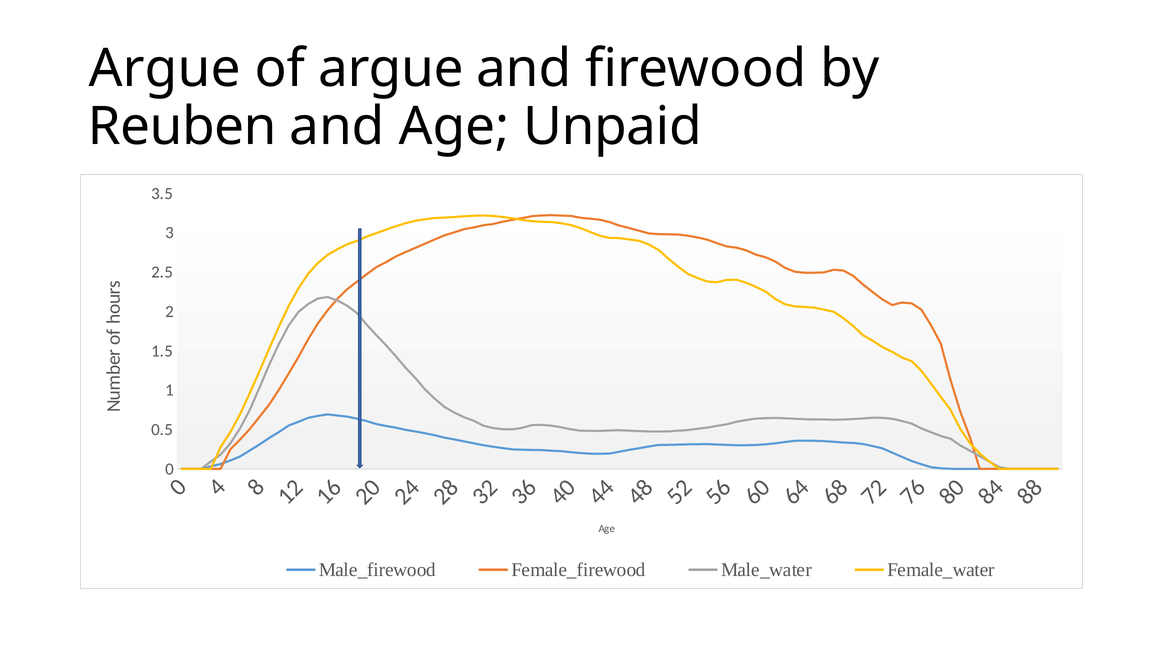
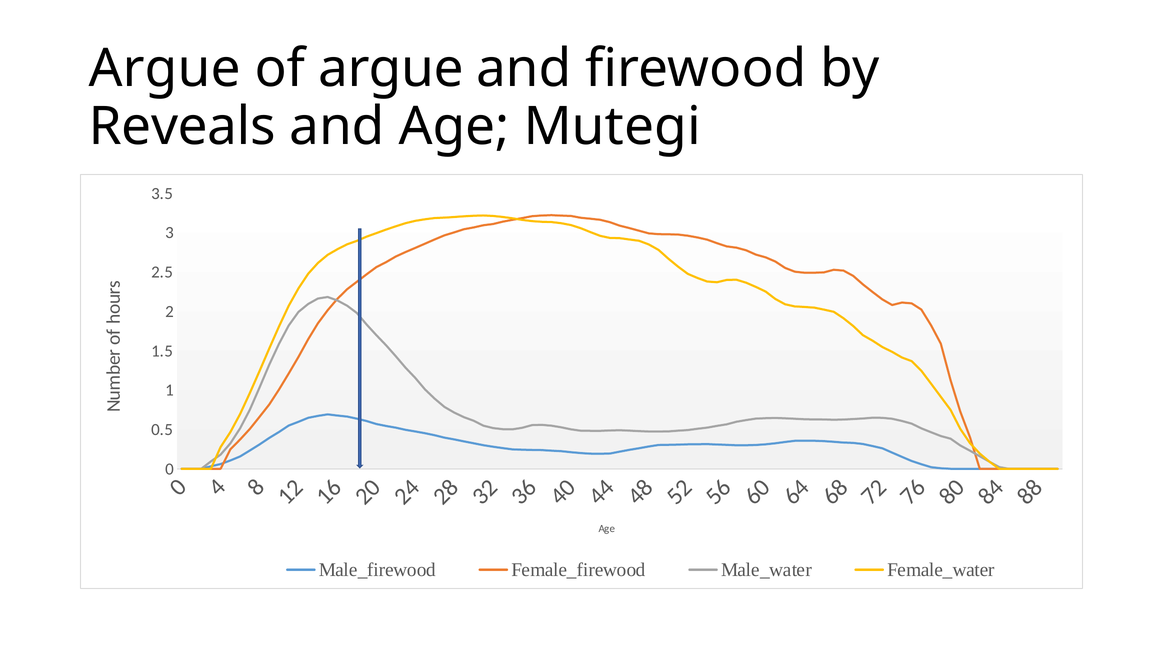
Reuben: Reuben -> Reveals
Unpaid: Unpaid -> Mutegi
